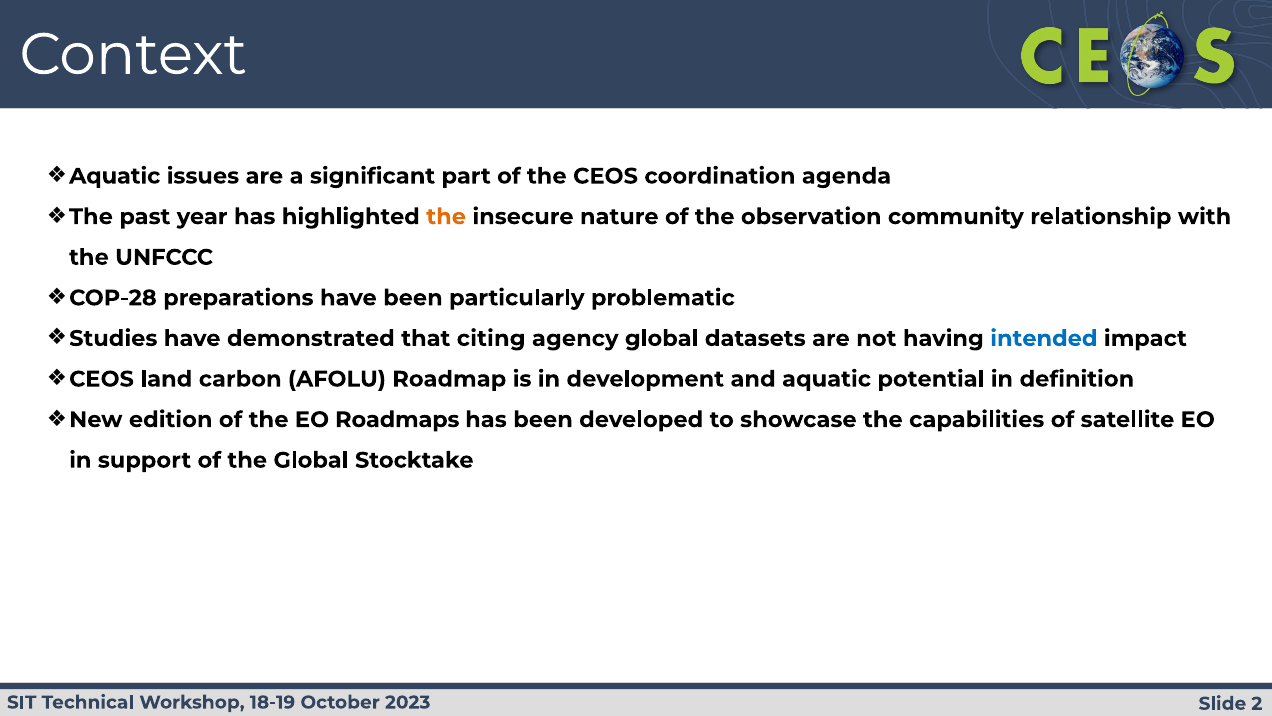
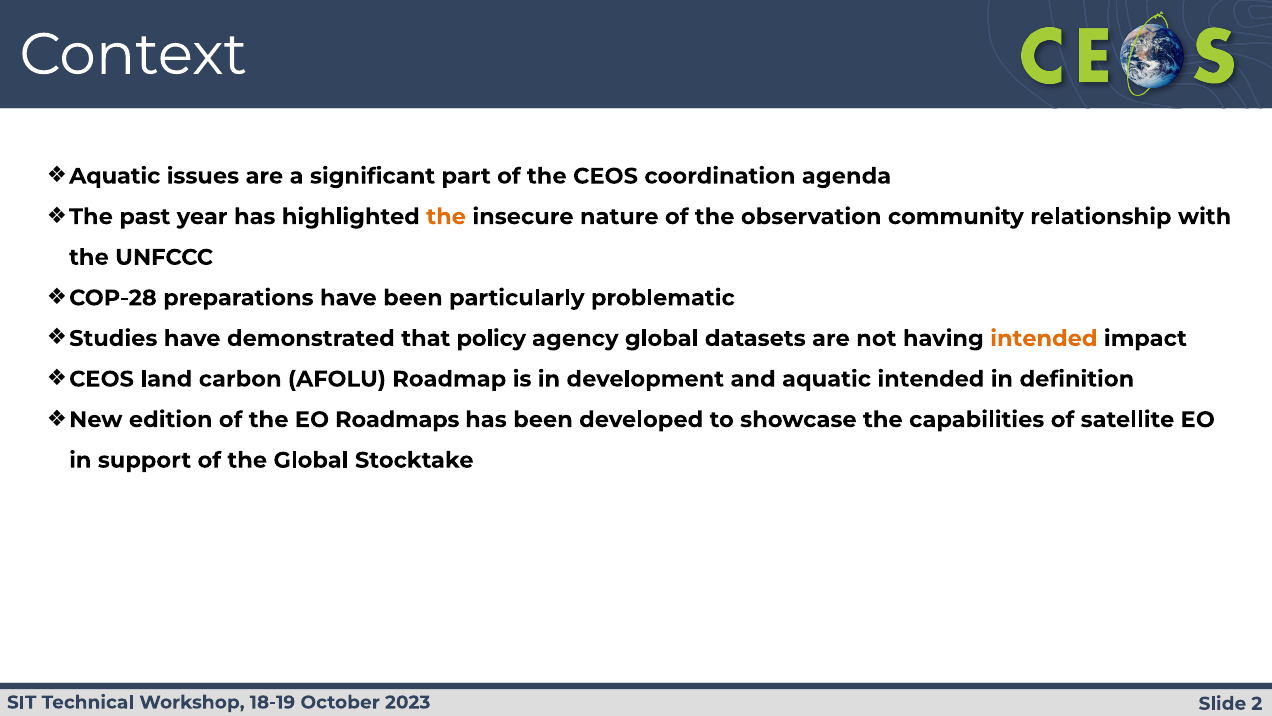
citing: citing -> policy
intended at (1044, 338) colour: blue -> orange
aquatic potential: potential -> intended
